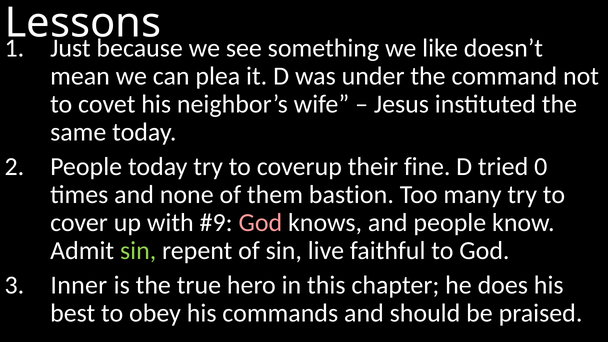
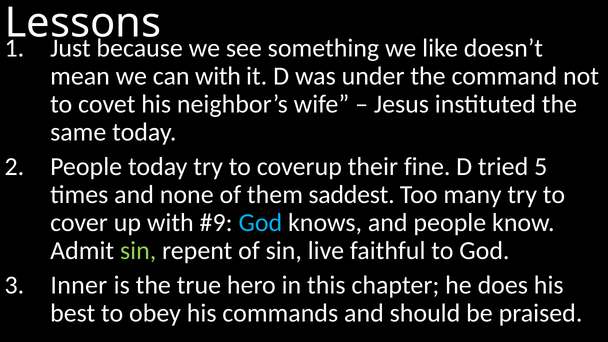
can plea: plea -> with
0: 0 -> 5
bastion: bastion -> saddest
God at (260, 223) colour: pink -> light blue
